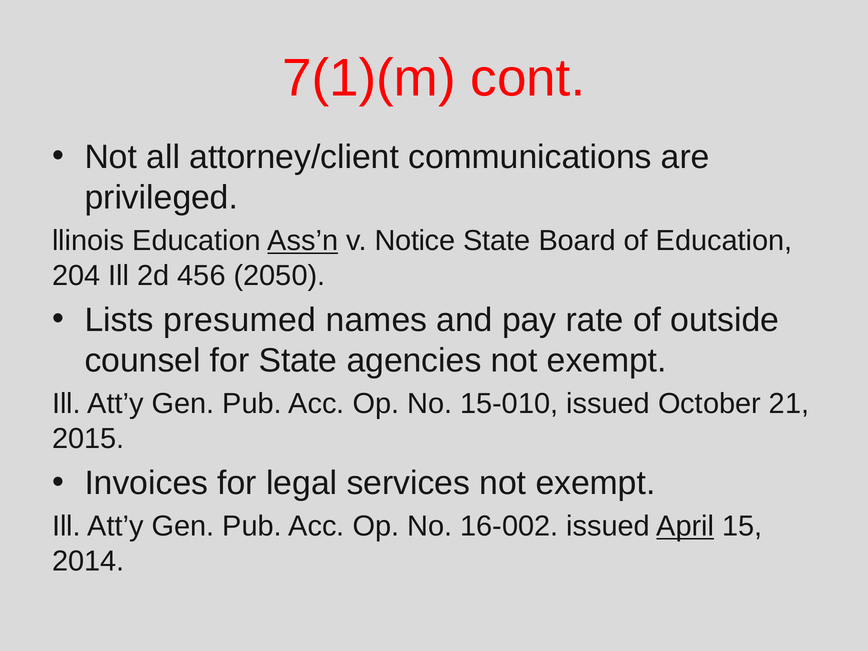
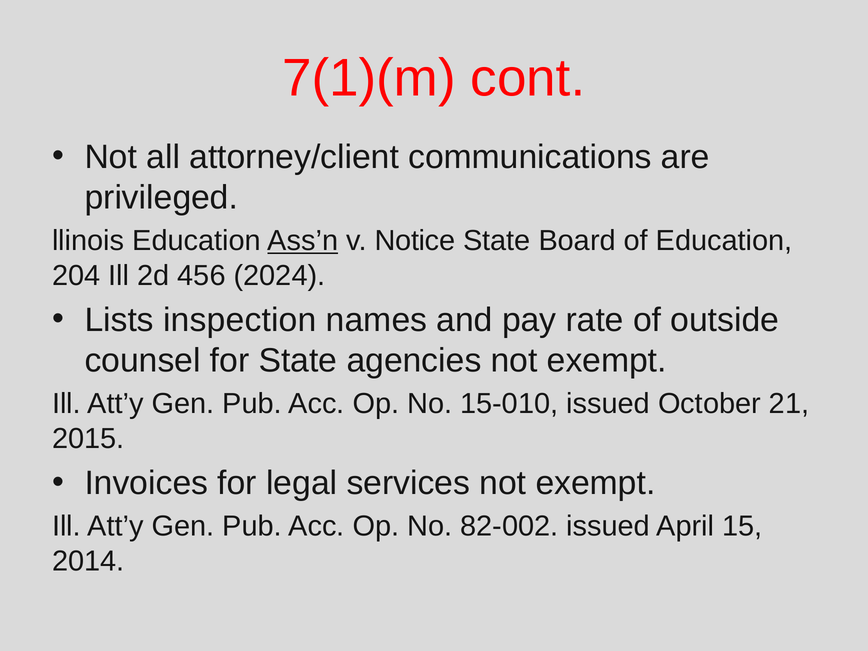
2050: 2050 -> 2024
presumed: presumed -> inspection
16-002: 16-002 -> 82-002
April underline: present -> none
